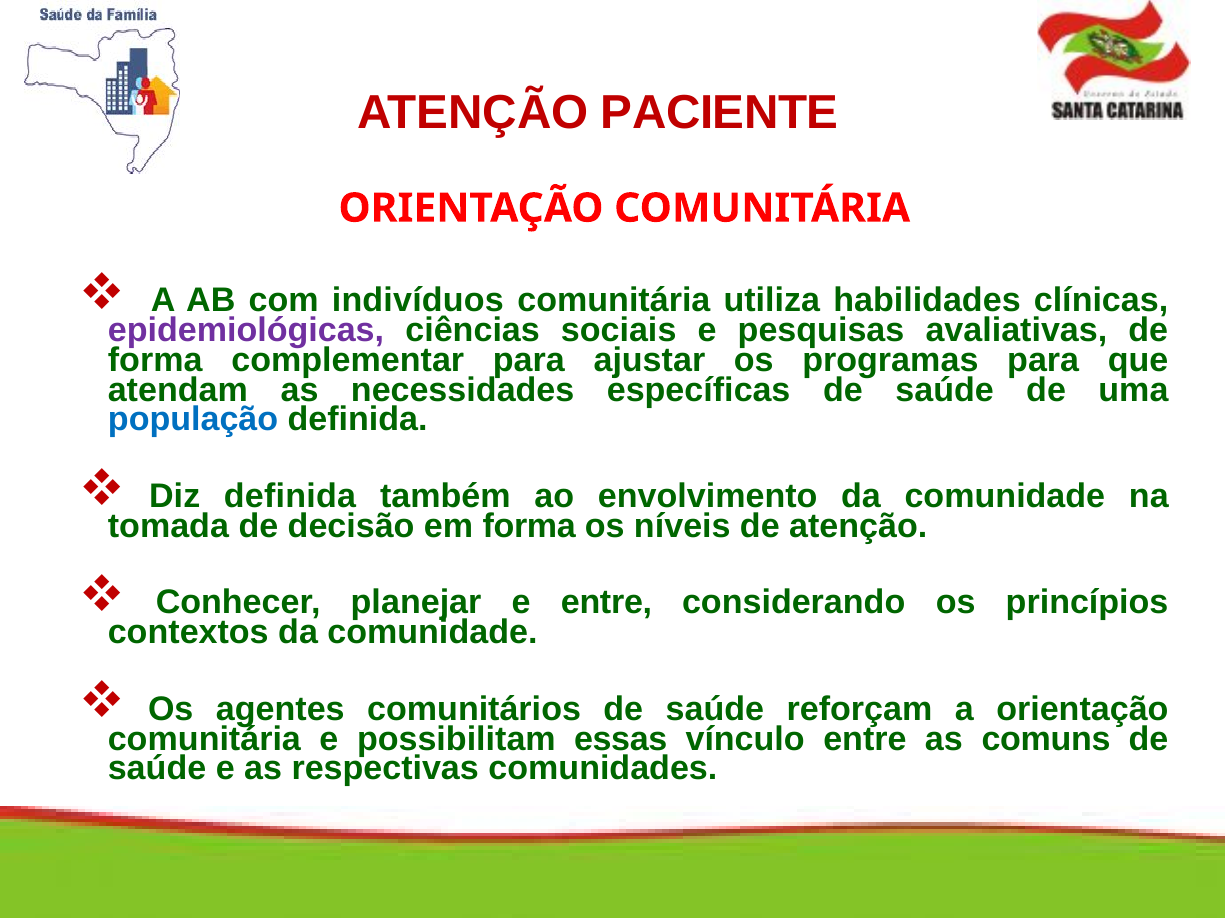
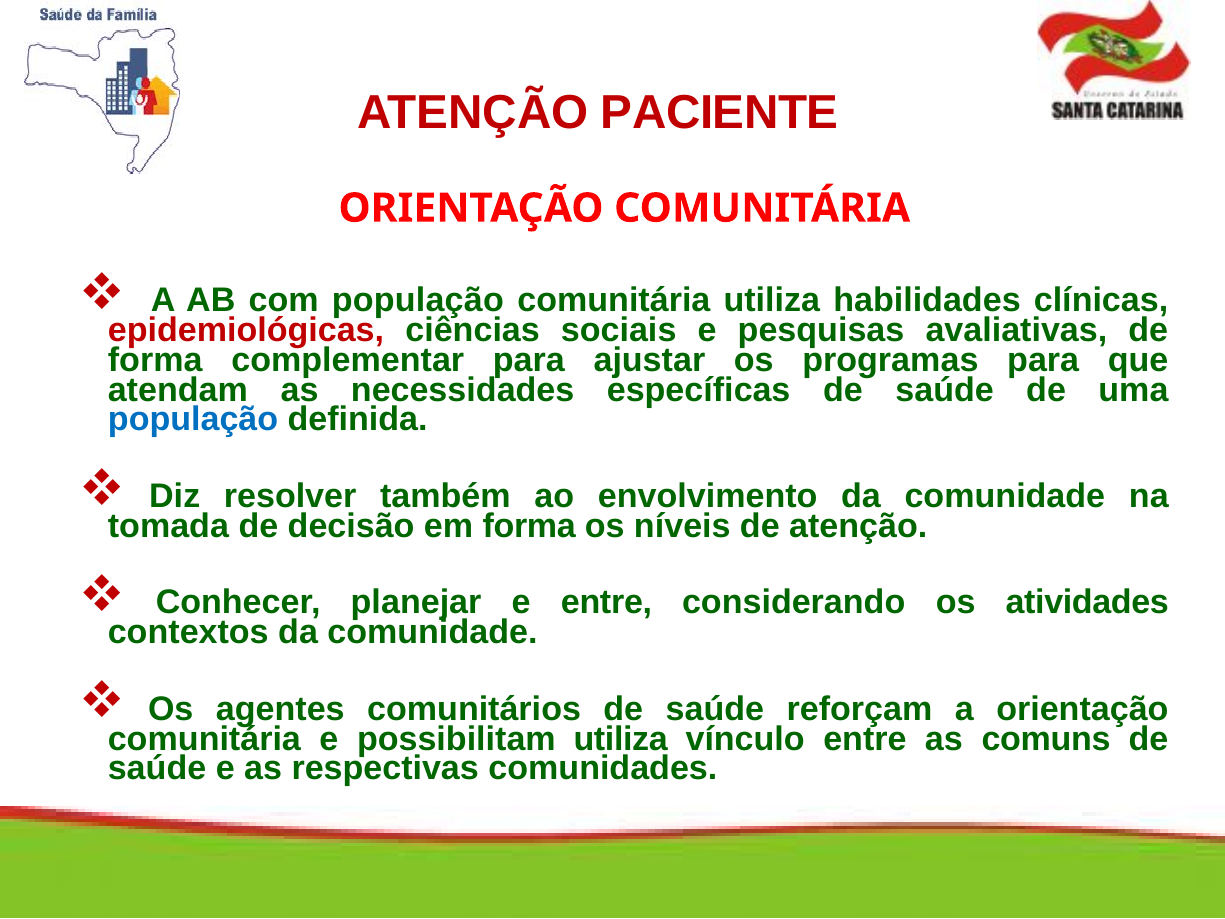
com indivíduos: indivíduos -> população
epidemiológicas colour: purple -> red
Diz definida: definida -> resolver
princípios: princípios -> atividades
possibilitam essas: essas -> utiliza
